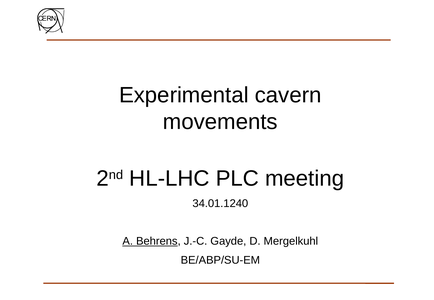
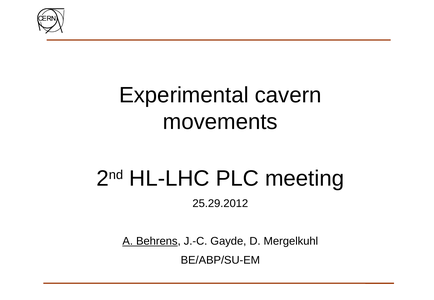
34.01.1240: 34.01.1240 -> 25.29.2012
